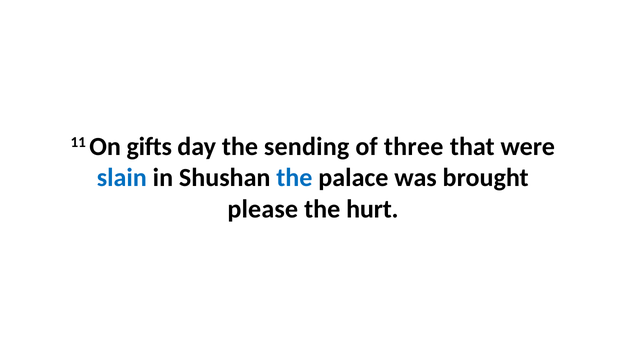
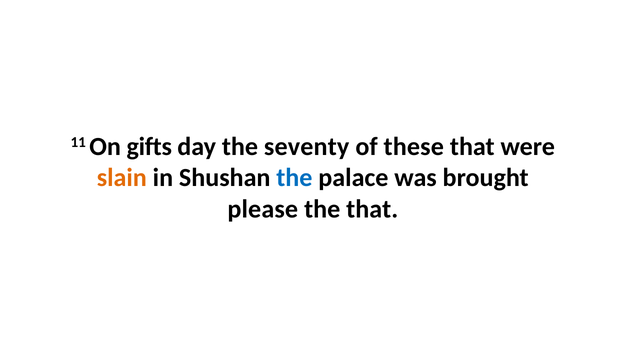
sending: sending -> seventy
three: three -> these
slain colour: blue -> orange
the hurt: hurt -> that
